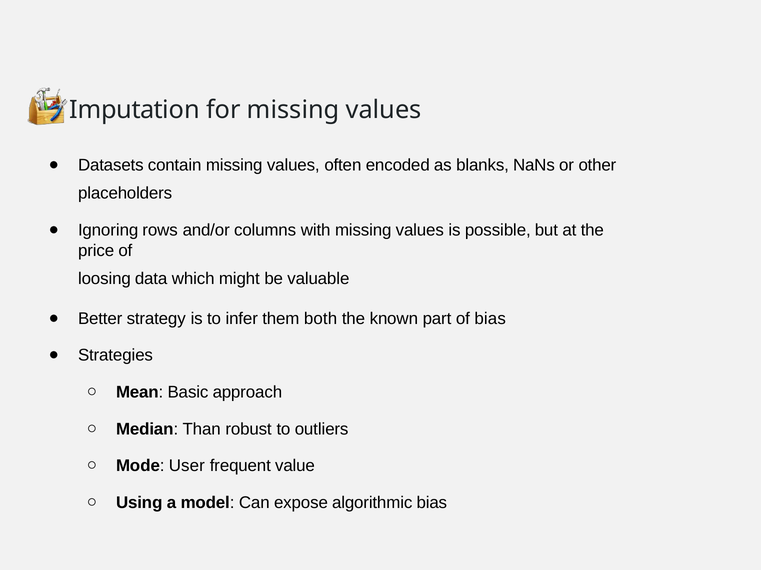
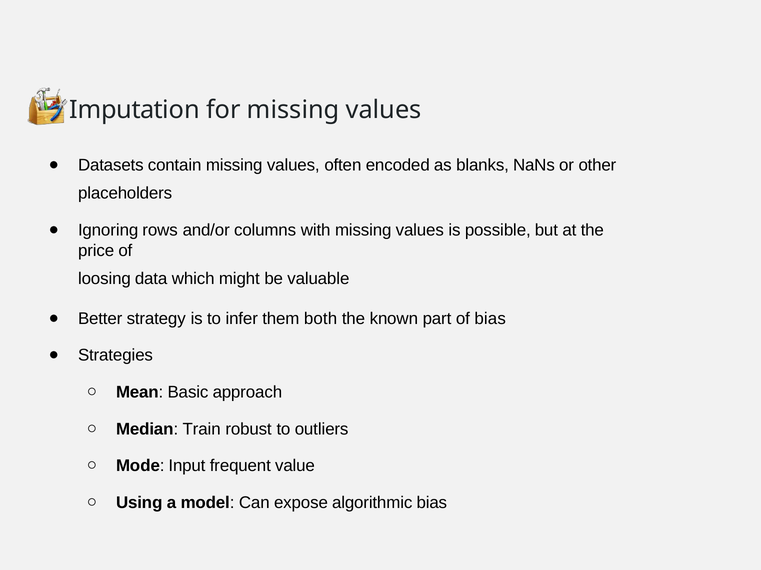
Than: Than -> Train
User: User -> Input
